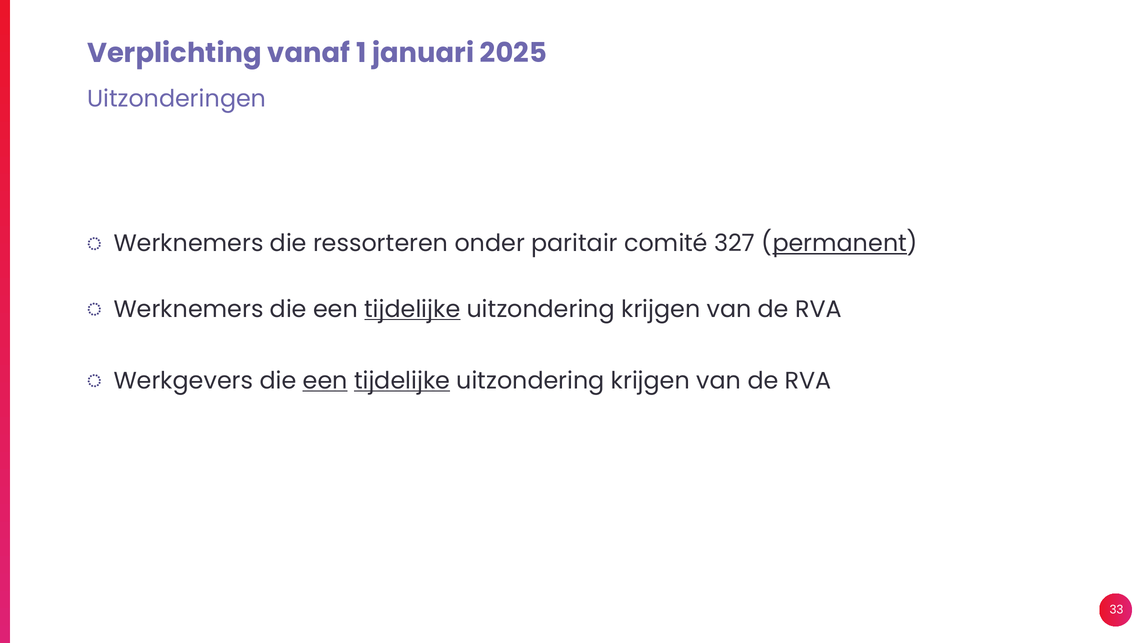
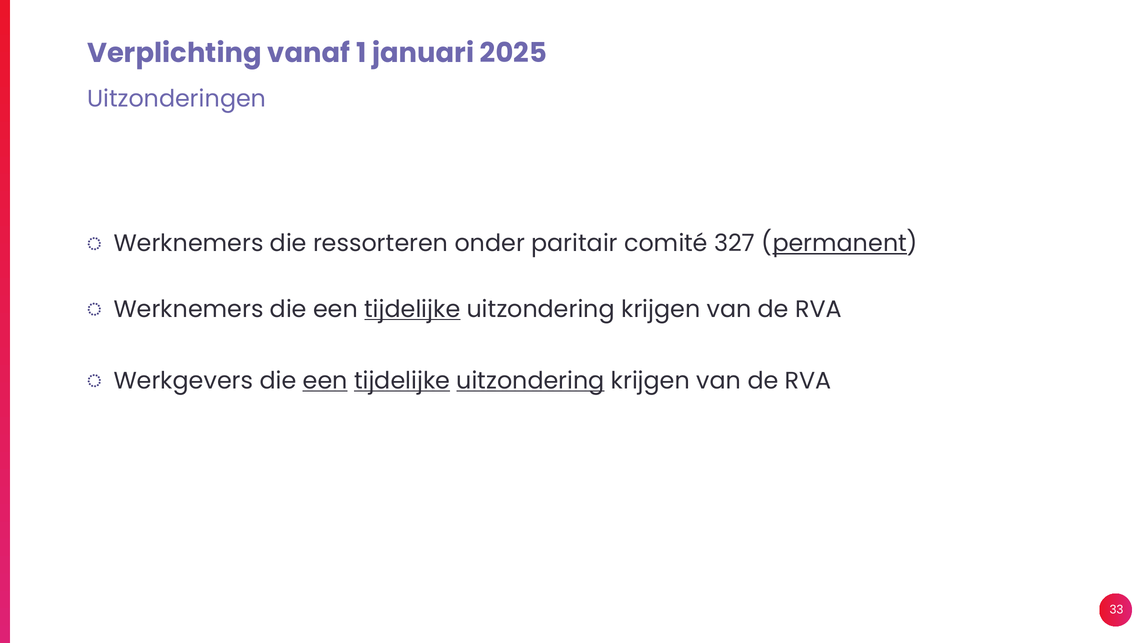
uitzondering at (530, 381) underline: none -> present
